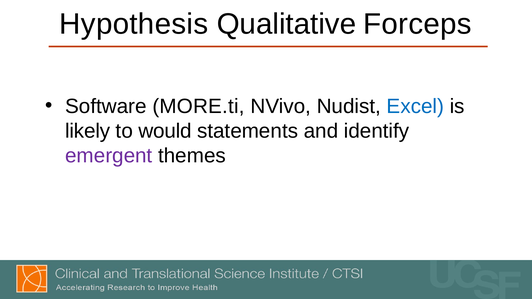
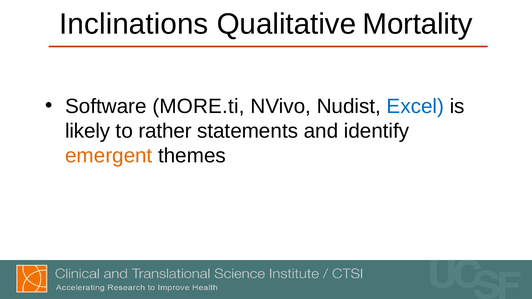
Hypothesis: Hypothesis -> Inclinations
Forceps: Forceps -> Mortality
would: would -> rather
emergent colour: purple -> orange
